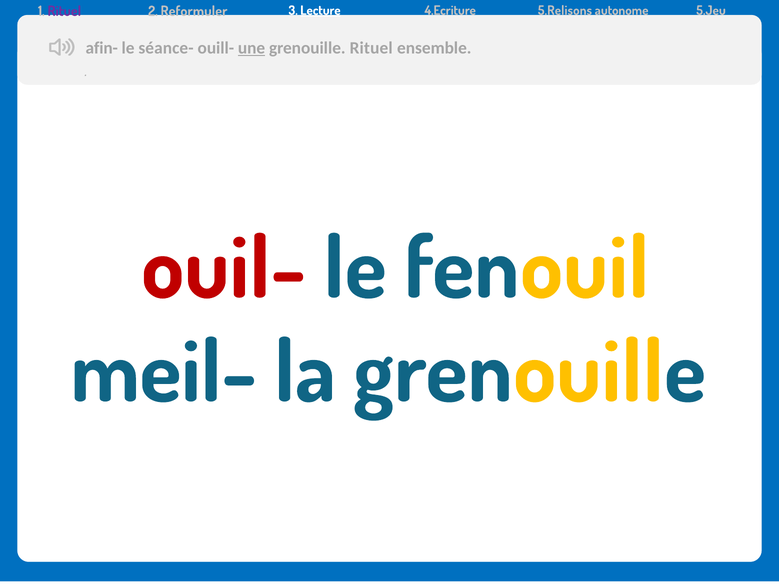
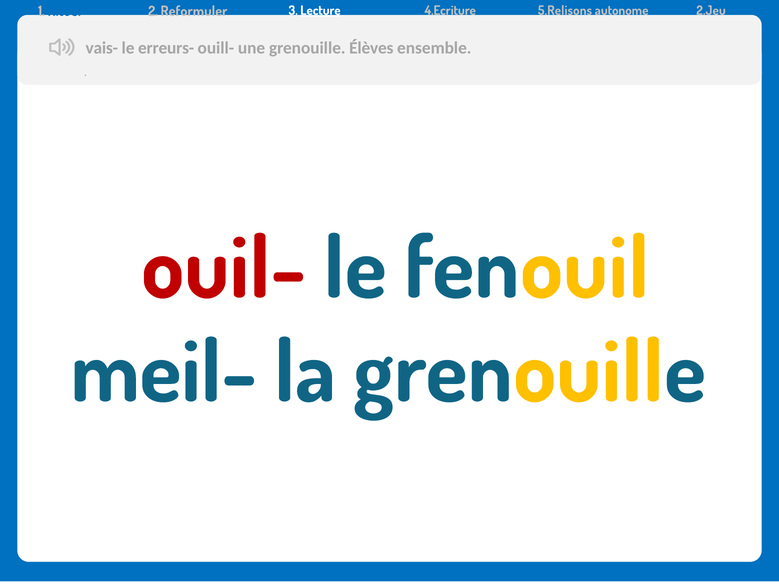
Rituel at (64, 11) colour: purple -> blue
5.Jeu: 5.Jeu -> 2.Jeu
afin-: afin- -> vais-
séance-: séance- -> erreurs-
une underline: present -> none
grenouille Rituel: Rituel -> Élèves
